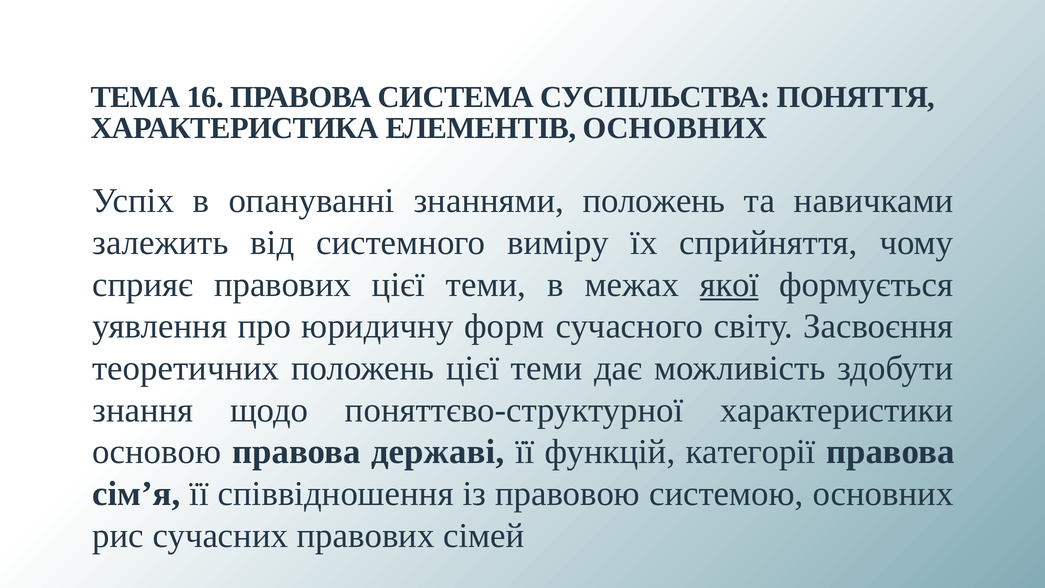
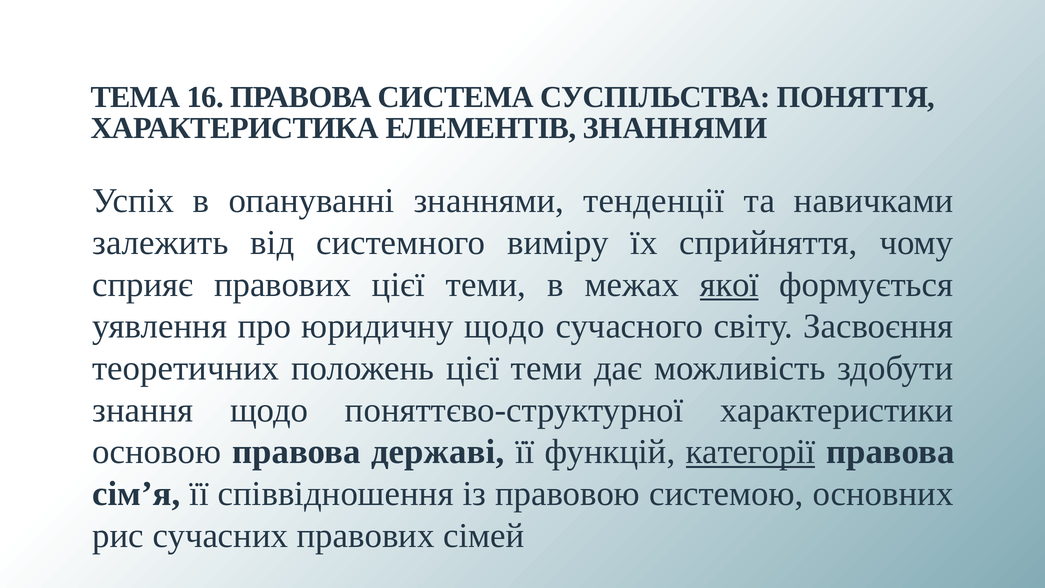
ЕЛЕМЕНТІВ ОСНОВНИХ: ОСНОВНИХ -> ЗНАННЯМИ
знаннями положень: положень -> тенденції
юридичну форм: форм -> щодо
категорії underline: none -> present
